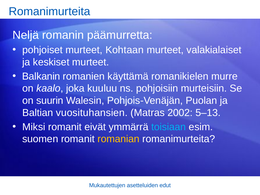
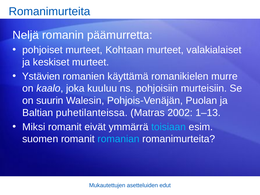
Balkanin: Balkanin -> Ystävien
vuosituhansien: vuosituhansien -> puhetilanteissa
5–13: 5–13 -> 1–13
romanian colour: yellow -> light blue
